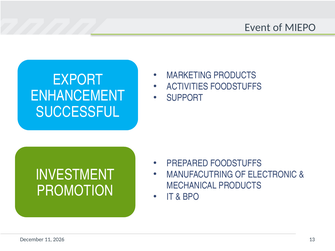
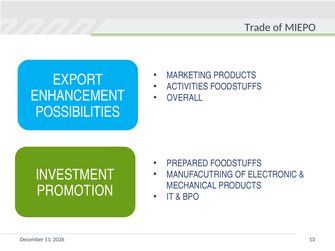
Event: Event -> Trade
SUPPORT: SUPPORT -> OVERALL
SUCCESSFUL: SUCCESSFUL -> POSSIBILITIES
